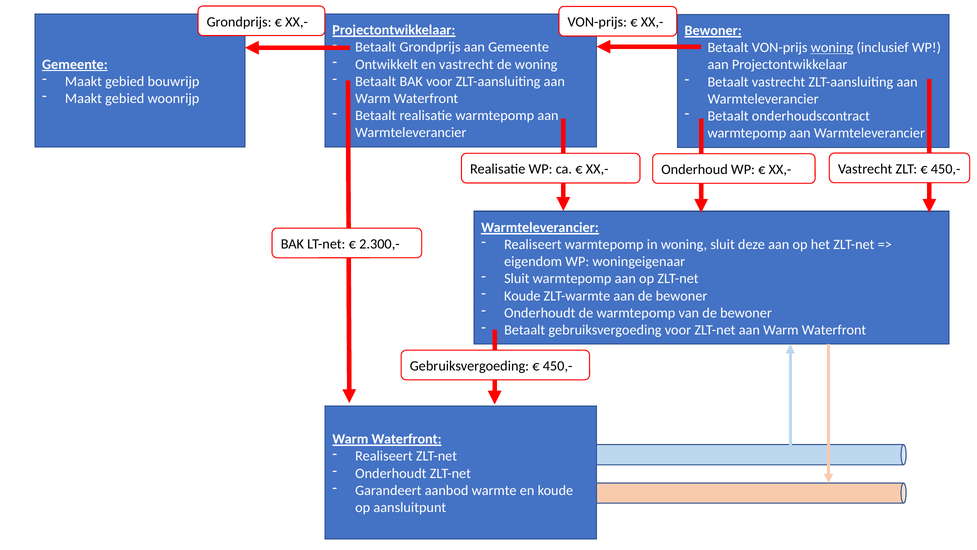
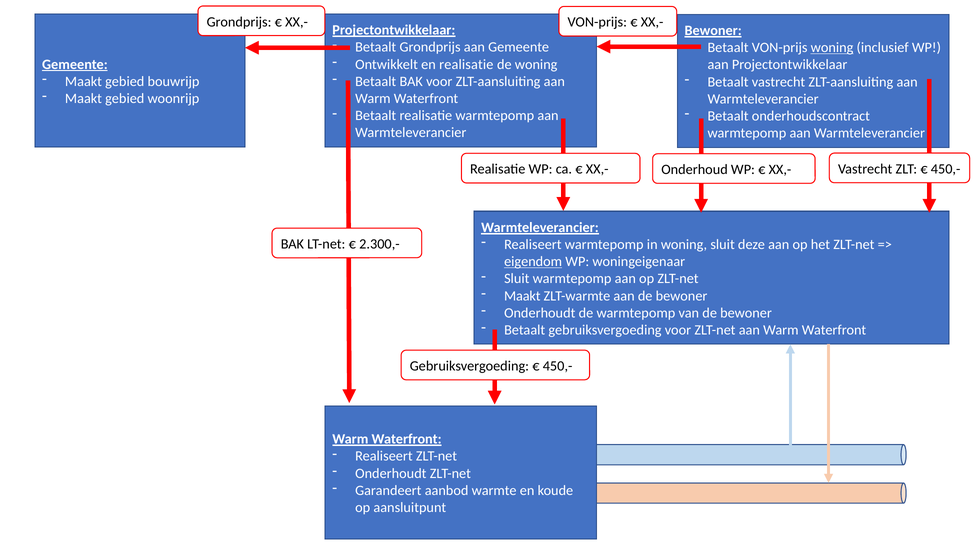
en vastrecht: vastrecht -> realisatie
eigendom underline: none -> present
Koude at (522, 296): Koude -> Maakt
